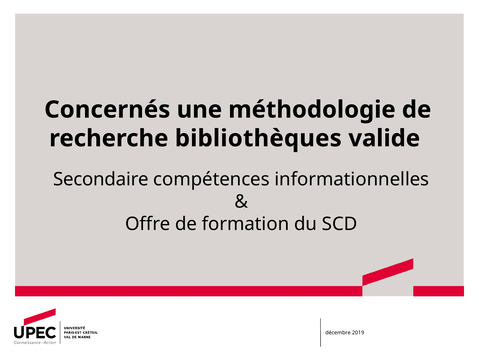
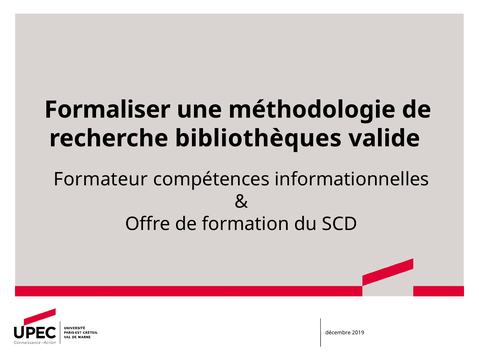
Concernés: Concernés -> Formaliser
Secondaire: Secondaire -> Formateur
